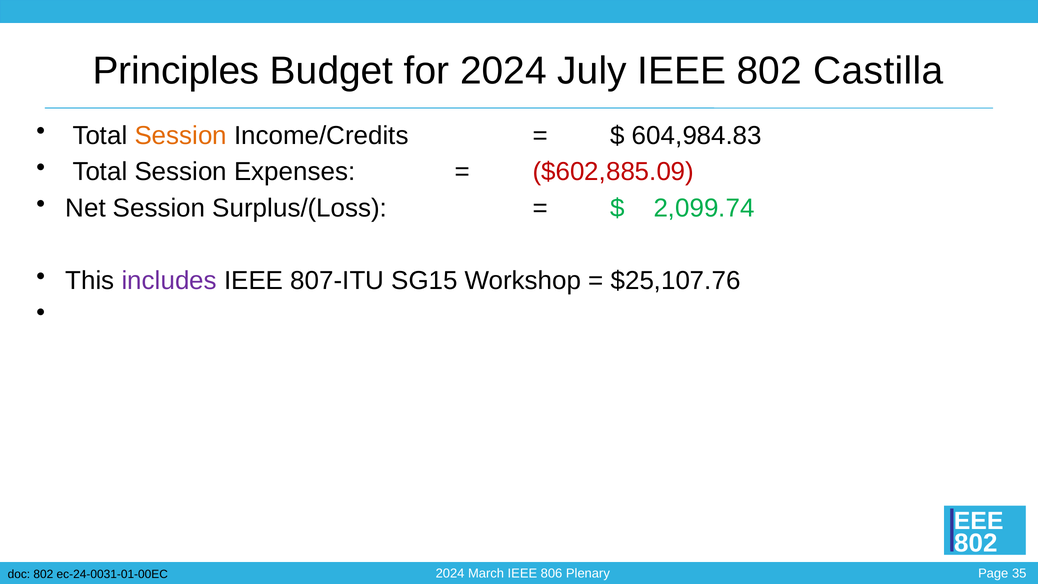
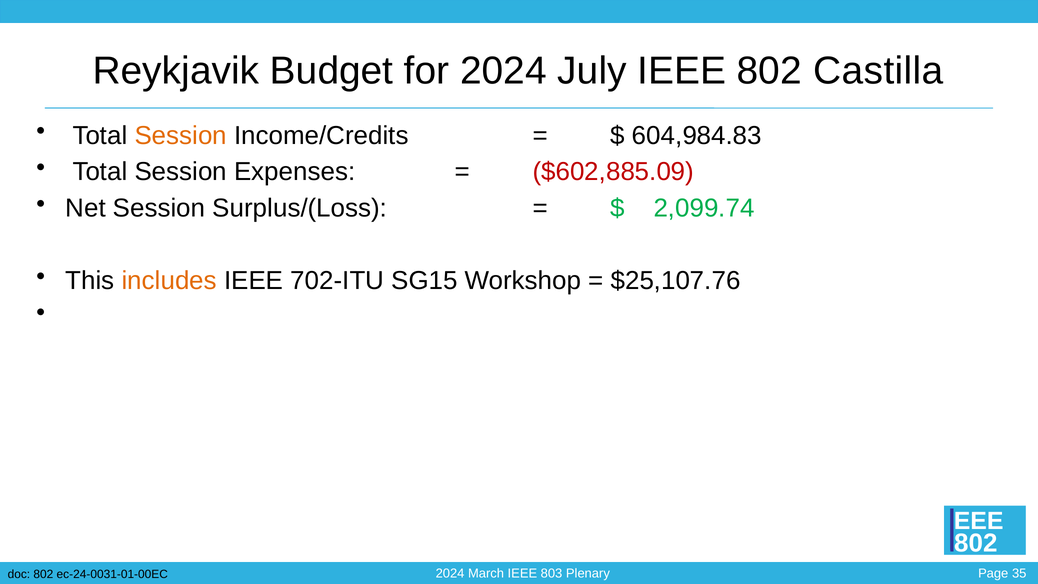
Principles: Principles -> Reykjavik
includes colour: purple -> orange
807-ITU: 807-ITU -> 702-ITU
806: 806 -> 803
